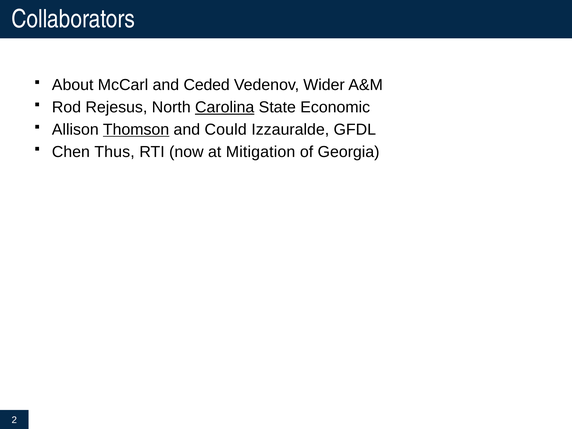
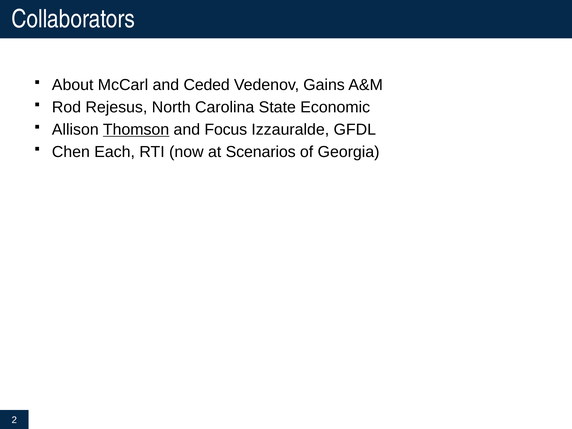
Wider: Wider -> Gains
Carolina underline: present -> none
Could: Could -> Focus
Thus: Thus -> Each
Mitigation: Mitigation -> Scenarios
